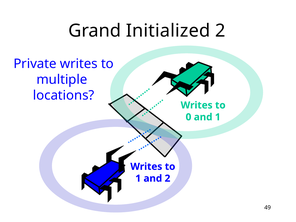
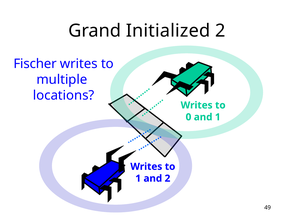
Private: Private -> Fischer
